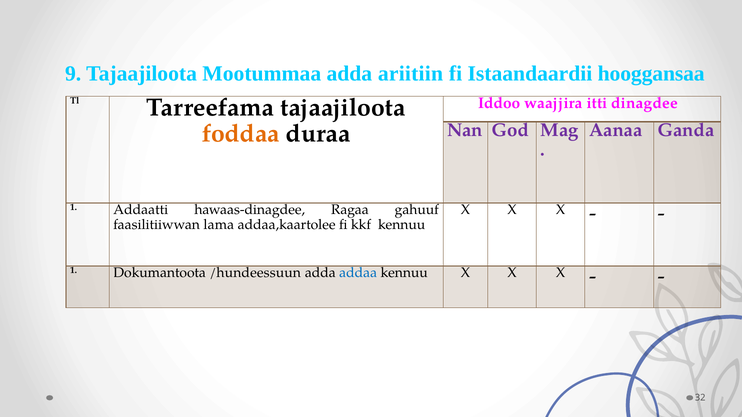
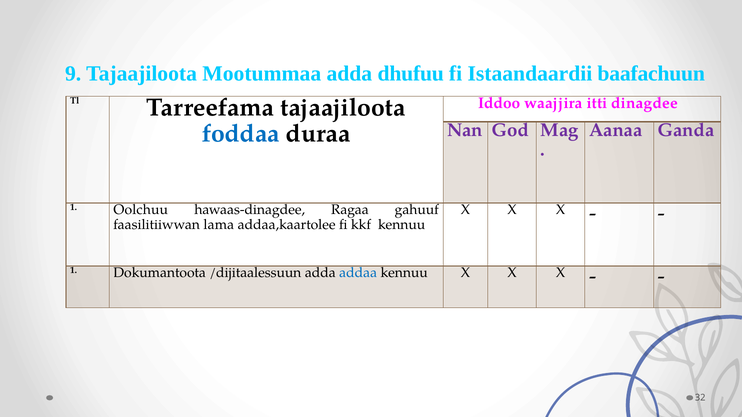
ariitiin: ariitiin -> dhufuu
hooggansaa: hooggansaa -> baafachuun
foddaa colour: orange -> blue
Addaatti: Addaatti -> Oolchuu
/hundeessuun: /hundeessuun -> /dijitaalessuun
